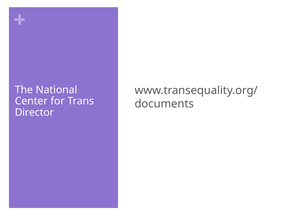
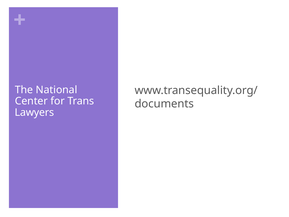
Director: Director -> Lawyers
